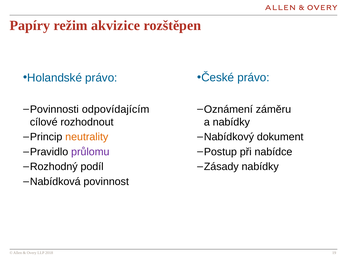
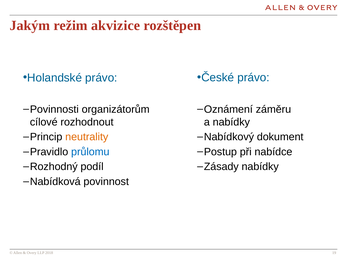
Papíry: Papíry -> Jakým
odpovídajícím: odpovídajícím -> organizátorům
průlomu colour: purple -> blue
